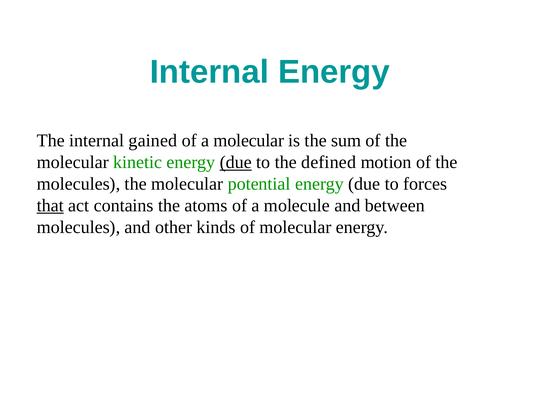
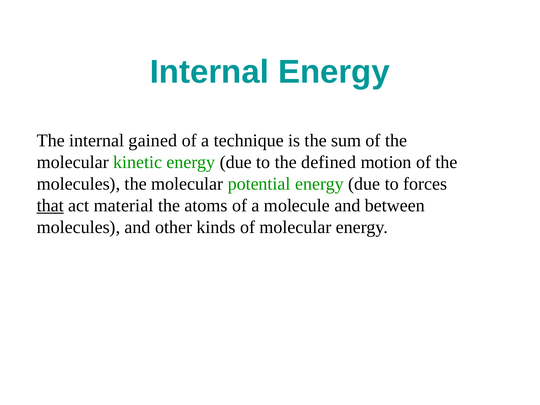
a molecular: molecular -> technique
due at (236, 162) underline: present -> none
contains: contains -> material
